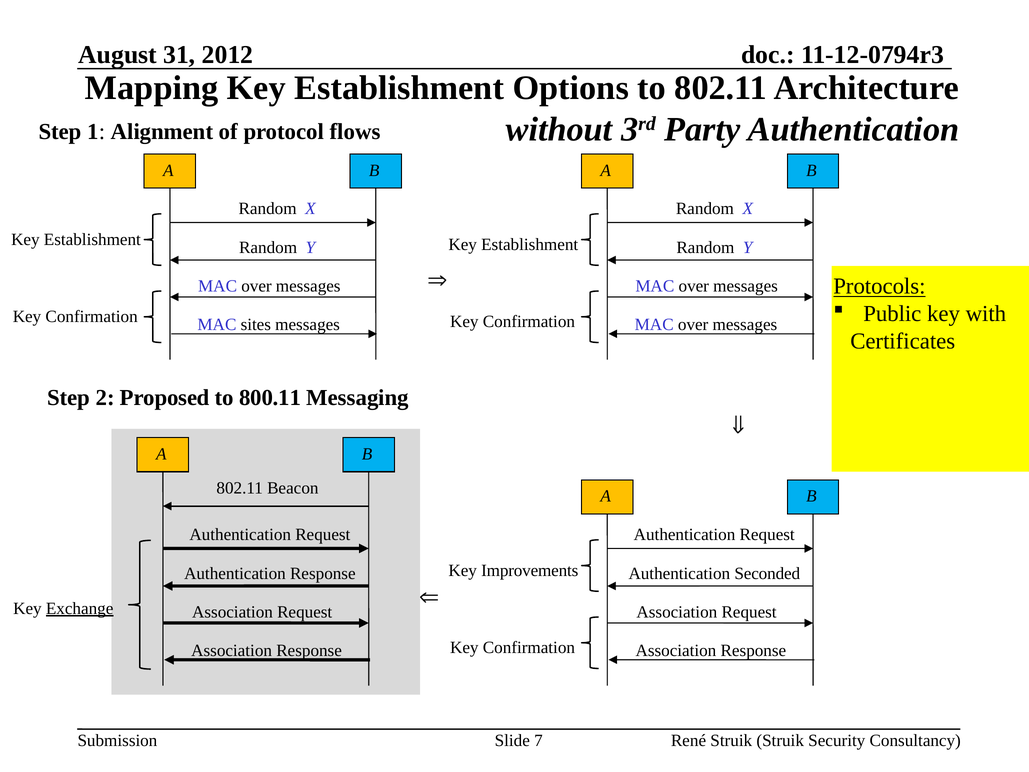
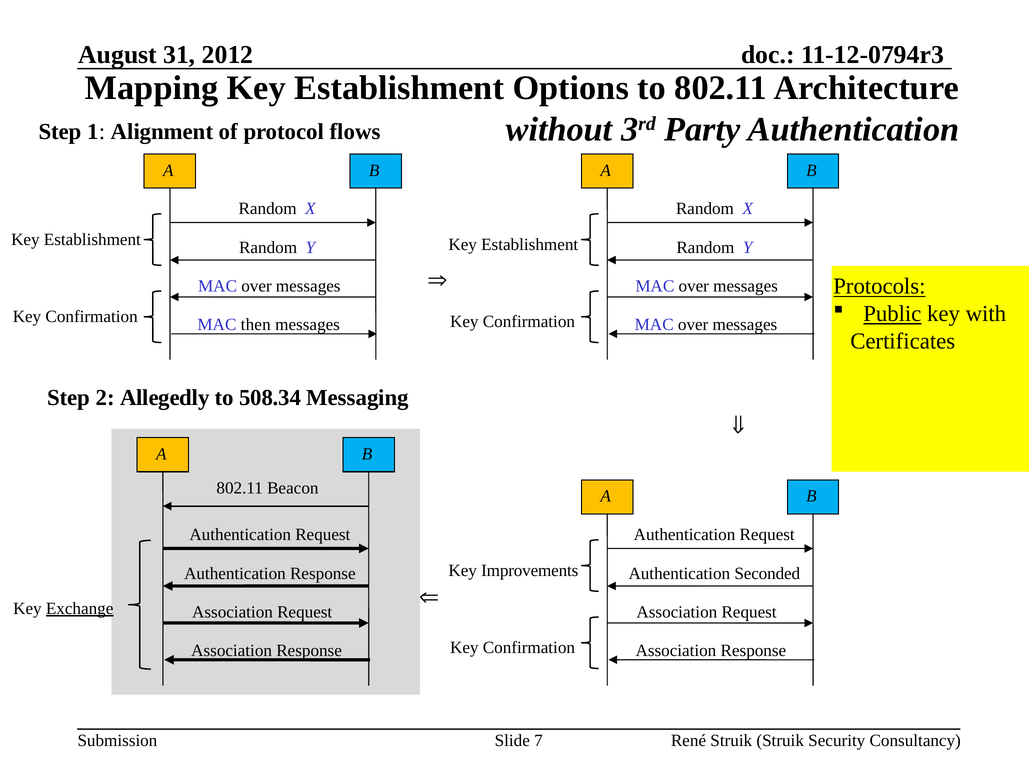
Public underline: none -> present
sites: sites -> then
Proposed: Proposed -> Allegedly
800.11: 800.11 -> 508.34
